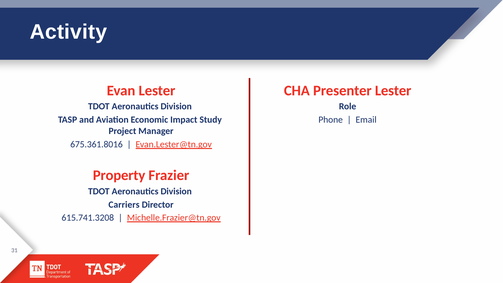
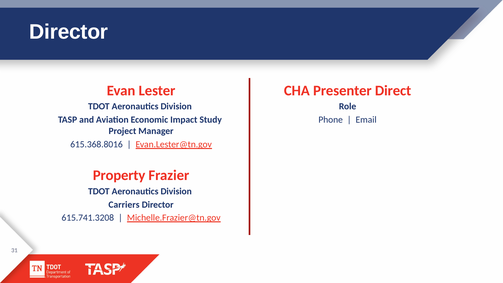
Activity at (68, 32): Activity -> Director
Presenter Lester: Lester -> Direct
675.361.8016: 675.361.8016 -> 615.368.8016
